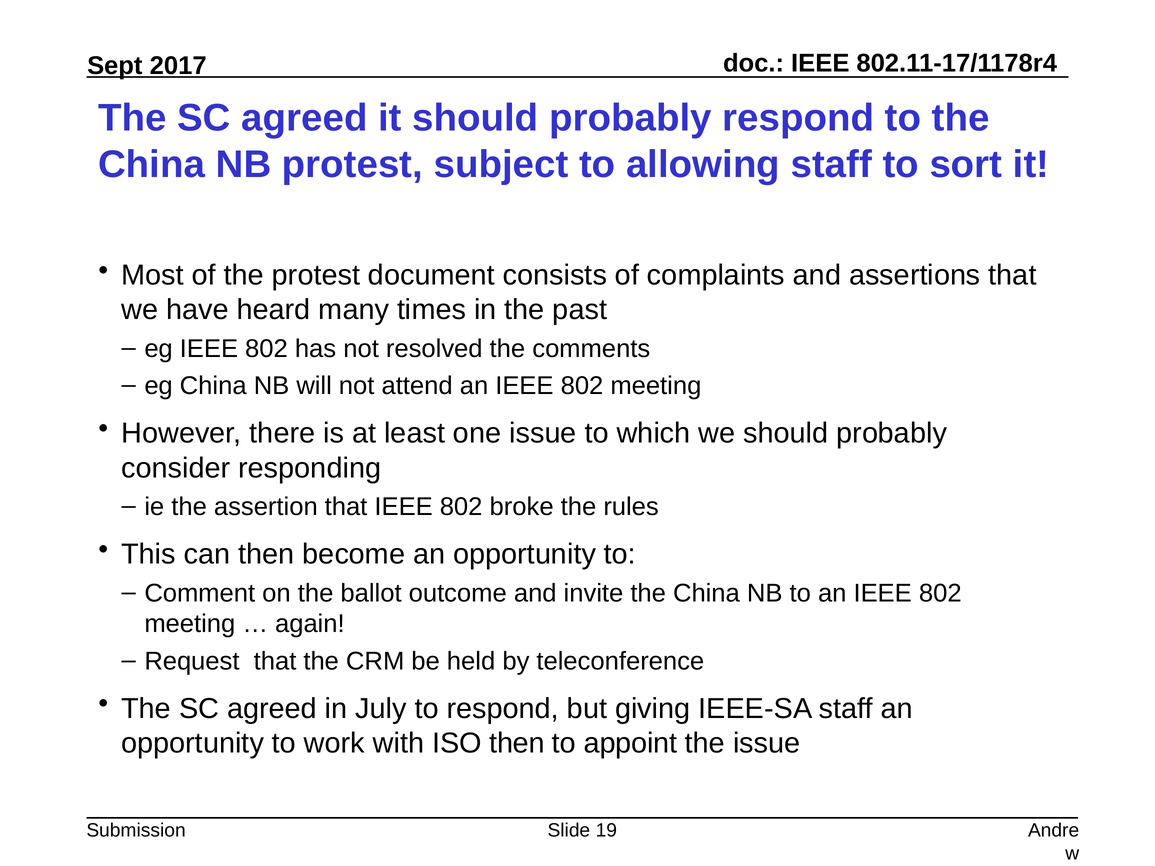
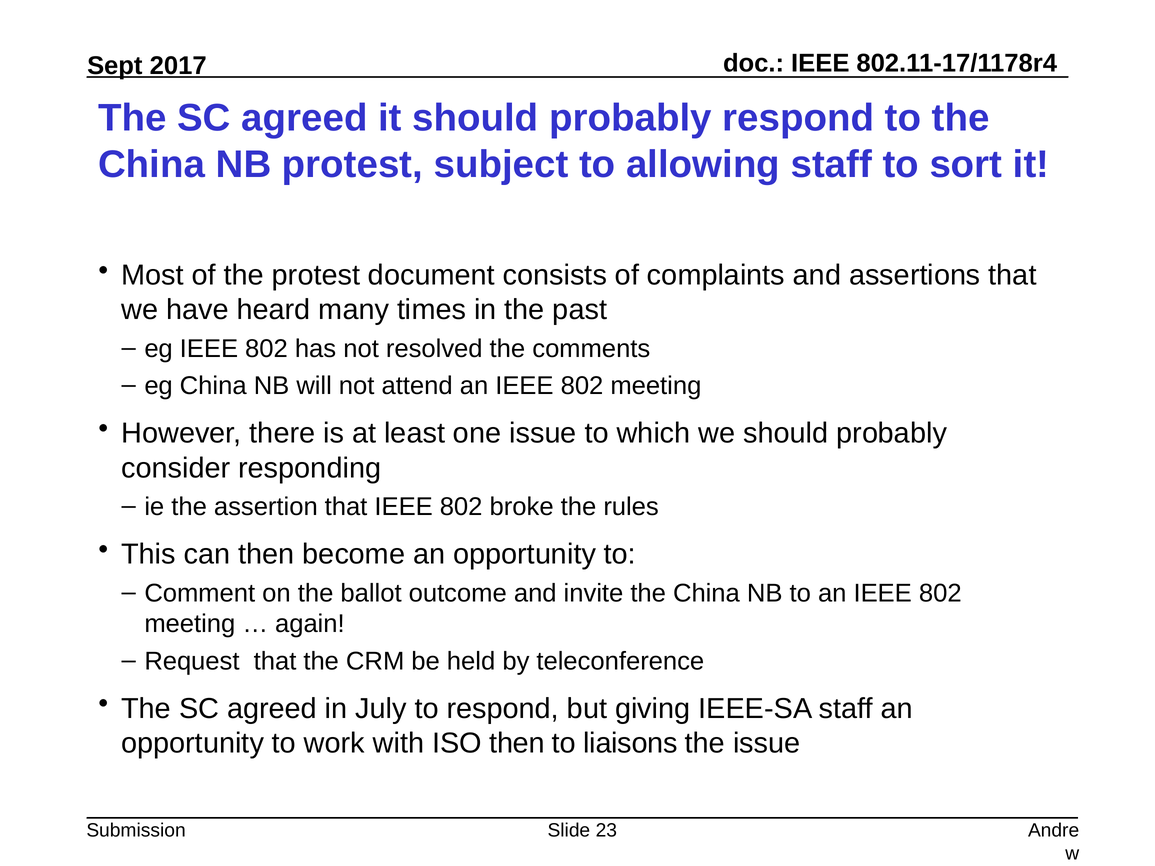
appoint: appoint -> liaisons
19: 19 -> 23
